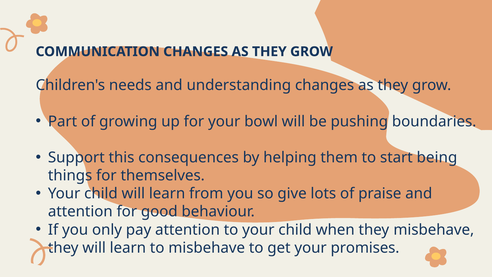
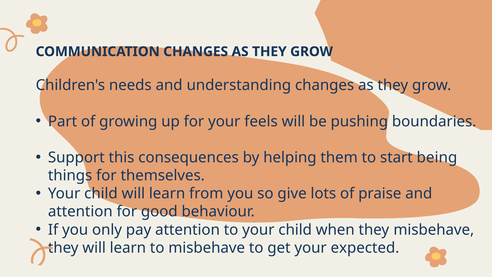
bowl: bowl -> feels
promises: promises -> expected
